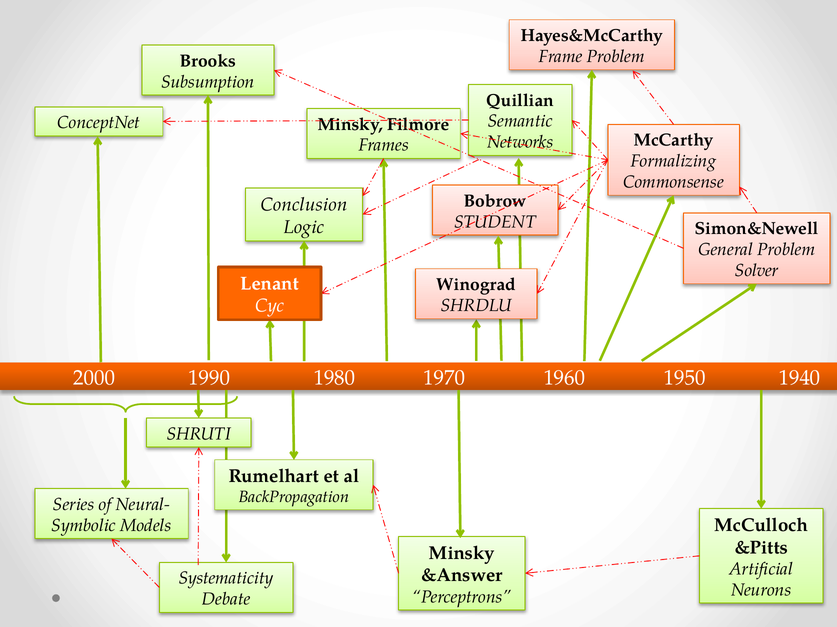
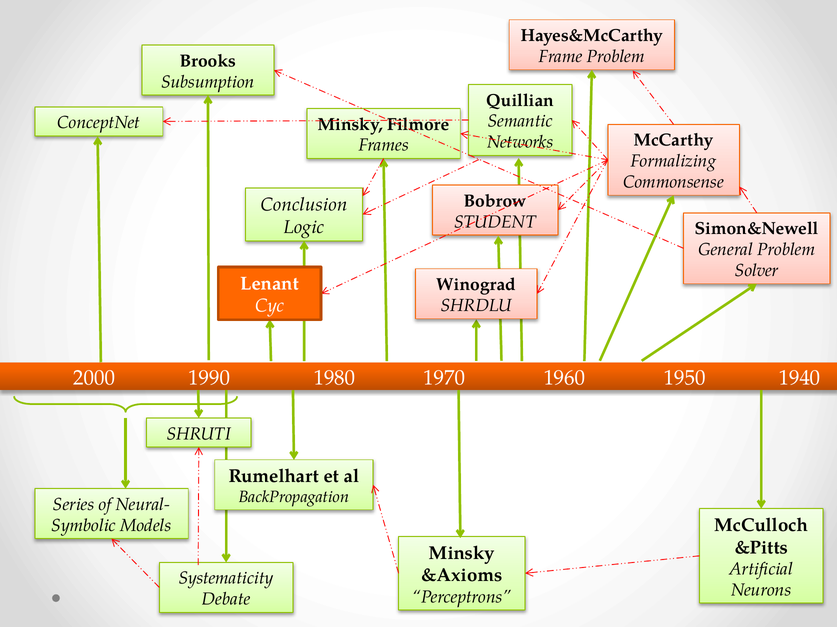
&Answer: &Answer -> &Axioms
